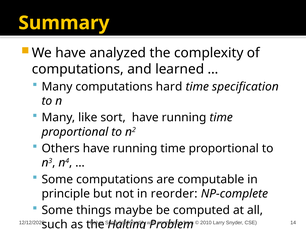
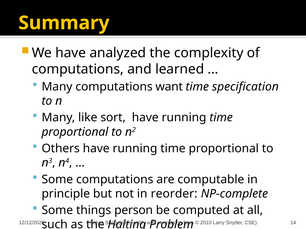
hard: hard -> want
maybe: maybe -> person
